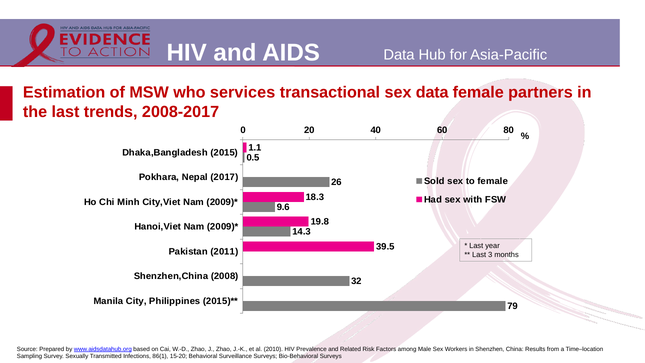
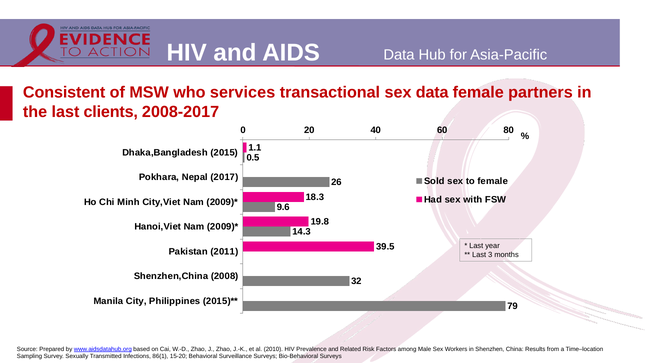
Estimation: Estimation -> Consistent
trends: trends -> clients
